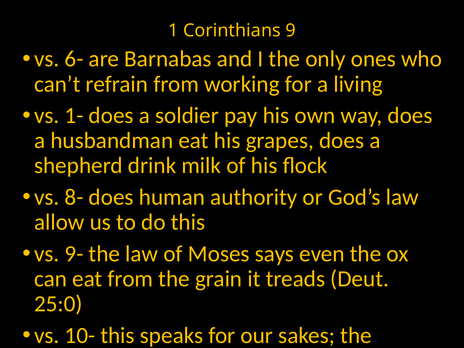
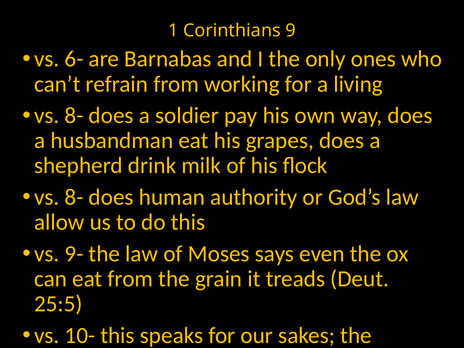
1- at (74, 116): 1- -> 8-
25:0: 25:0 -> 25:5
